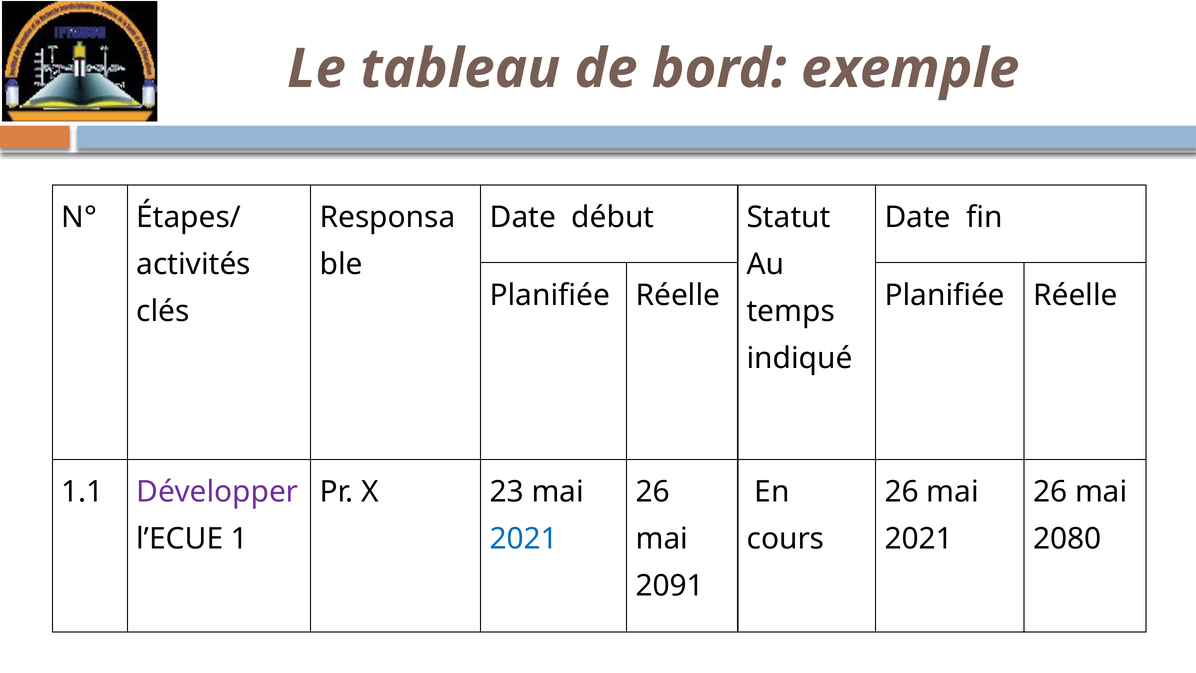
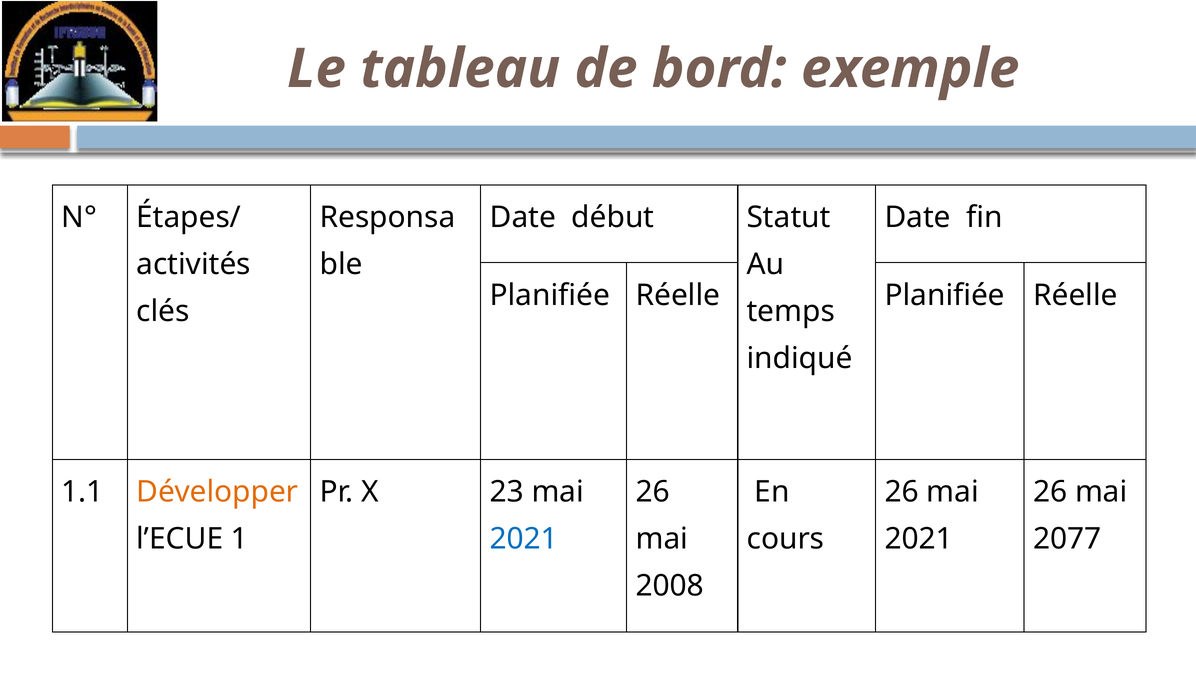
Développer colour: purple -> orange
2080: 2080 -> 2077
2091: 2091 -> 2008
